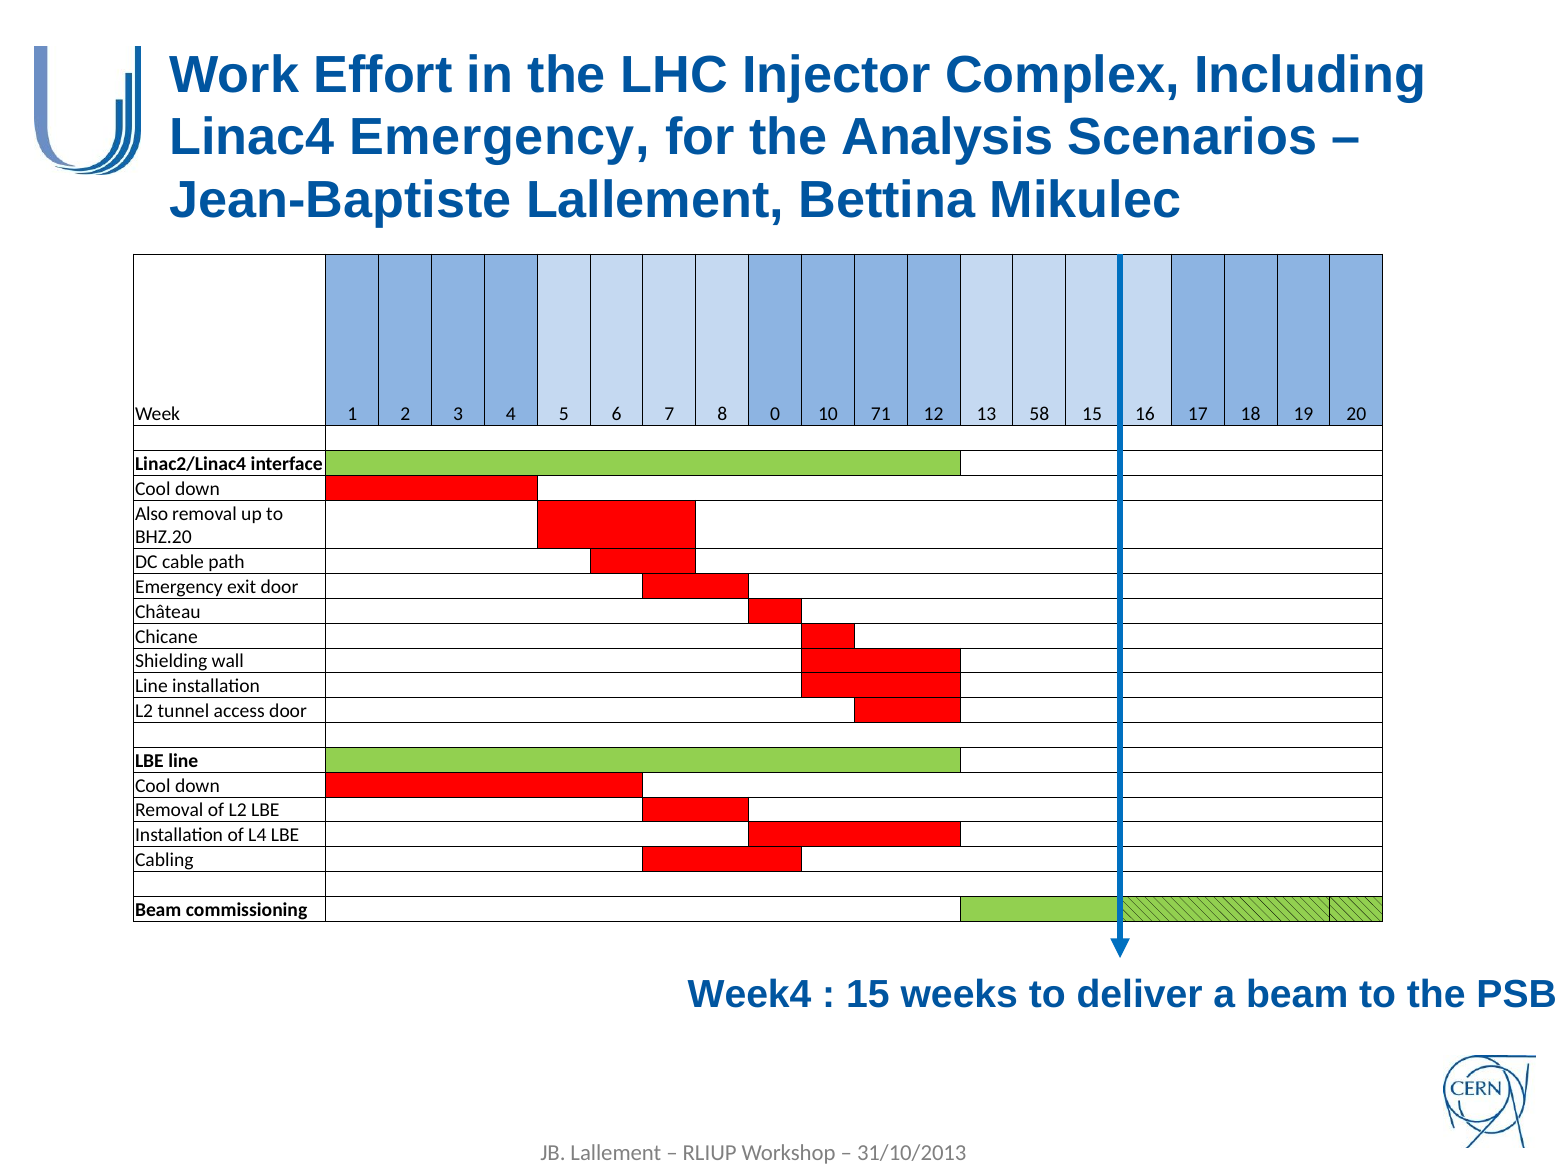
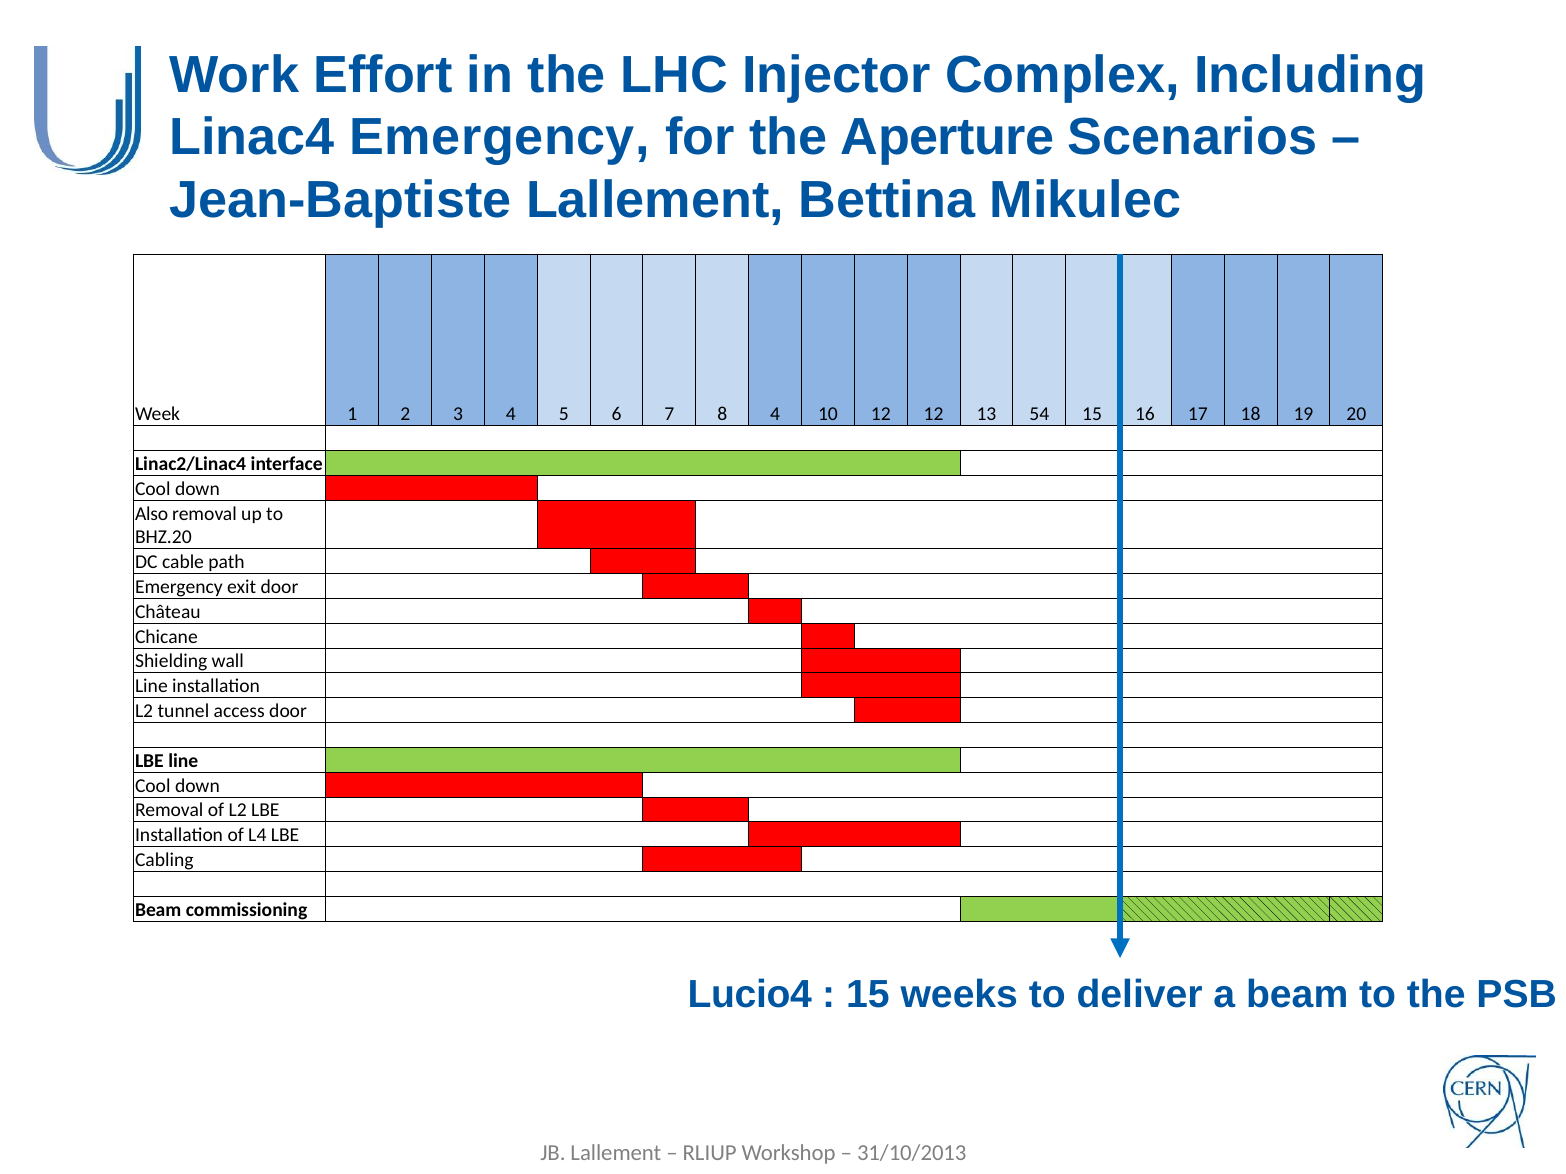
Analysis: Analysis -> Aperture
8 0: 0 -> 4
10 71: 71 -> 12
58: 58 -> 54
Week4: Week4 -> Lucio4
